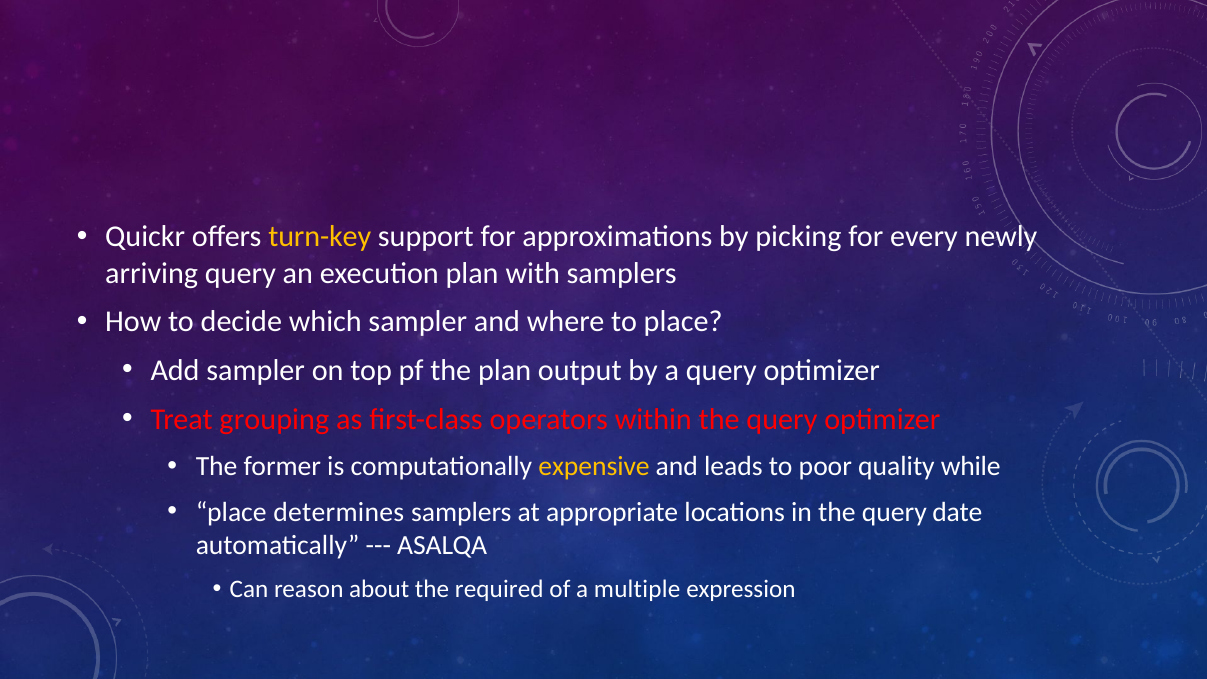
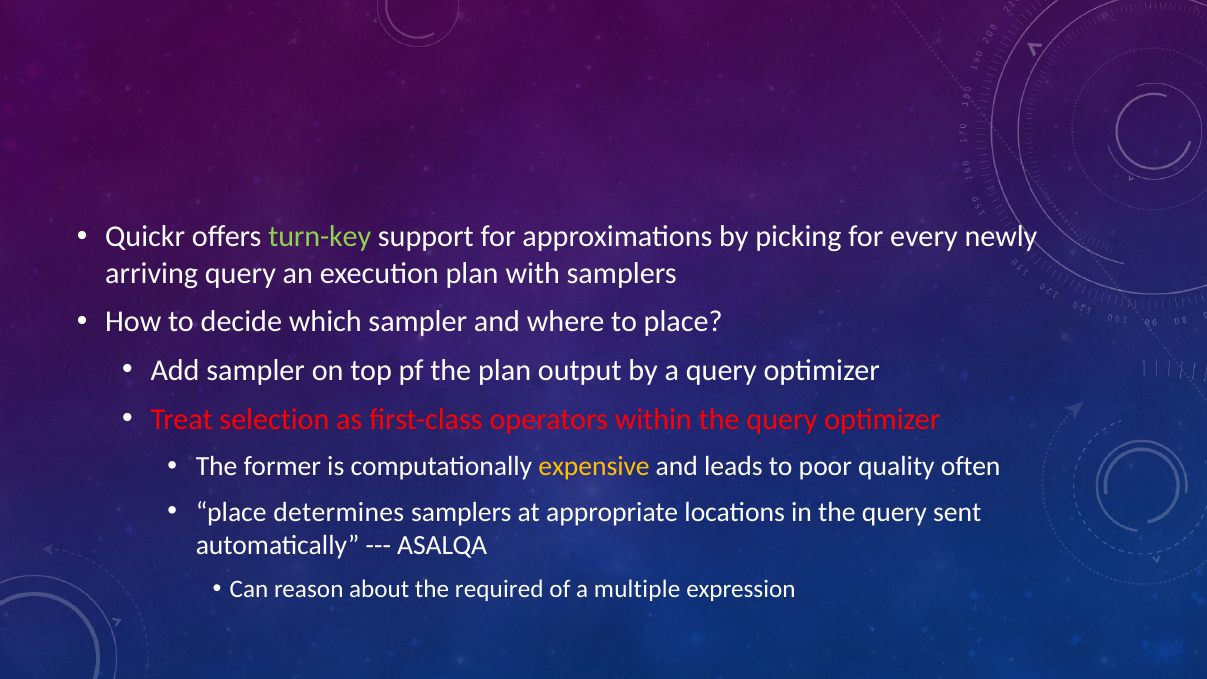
turn-key colour: yellow -> light green
grouping: grouping -> selection
while: while -> often
date: date -> sent
